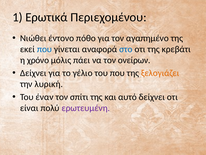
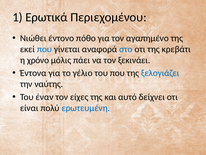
ονείρων: ονείρων -> ξεκινάει
Δείχνει at (33, 73): Δείχνει -> Έντονα
ξελογιάζει colour: orange -> blue
λυρική: λυρική -> ναύτης
σπίτι: σπίτι -> είχες
ερωτευμένη colour: purple -> blue
